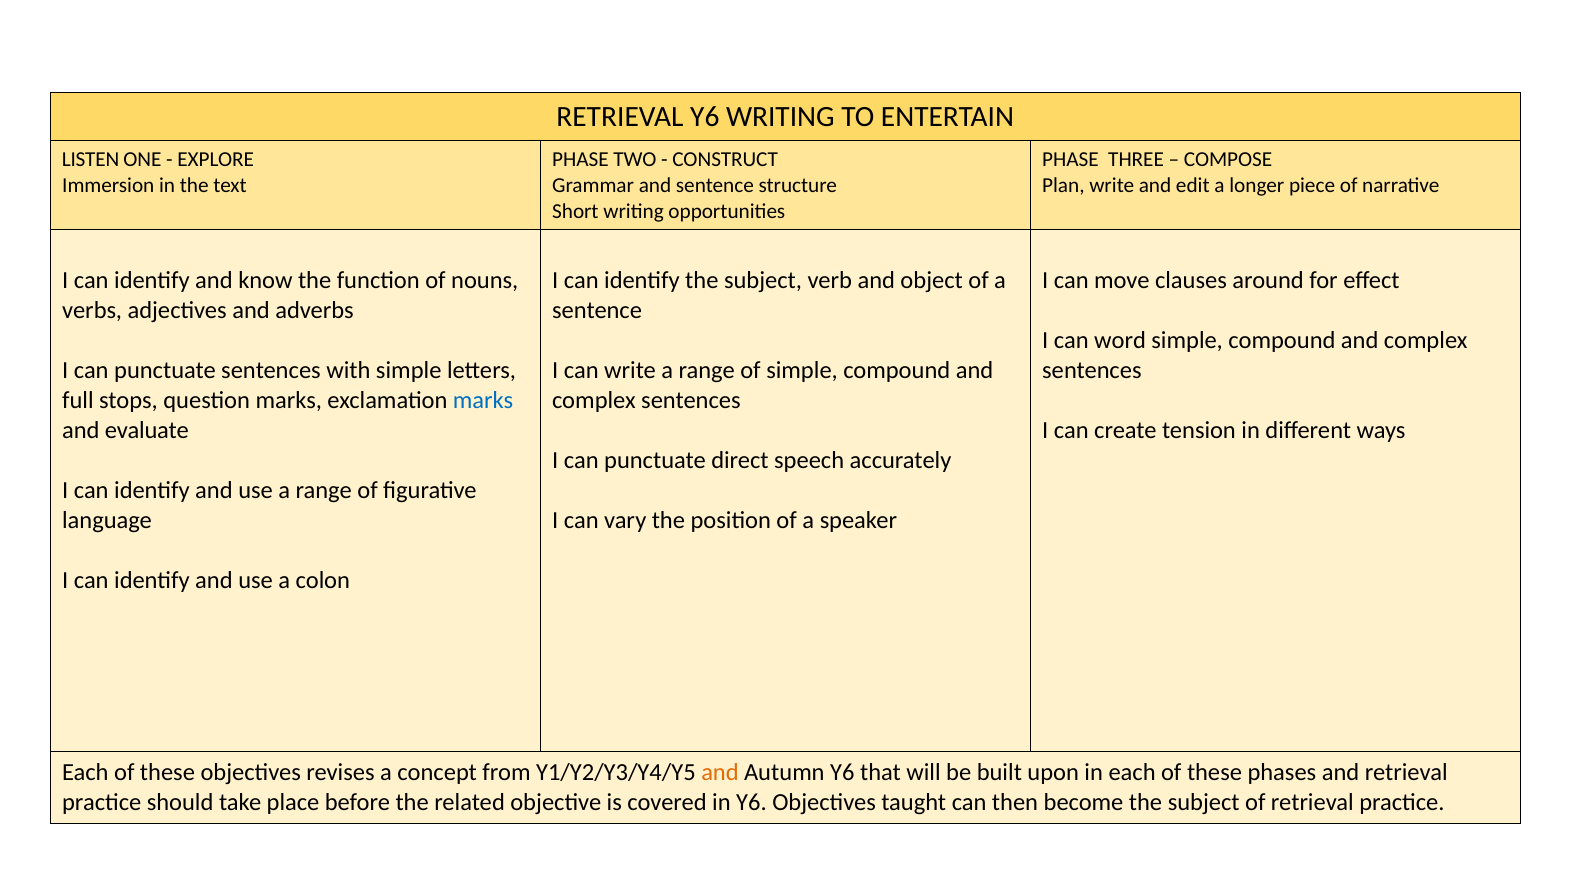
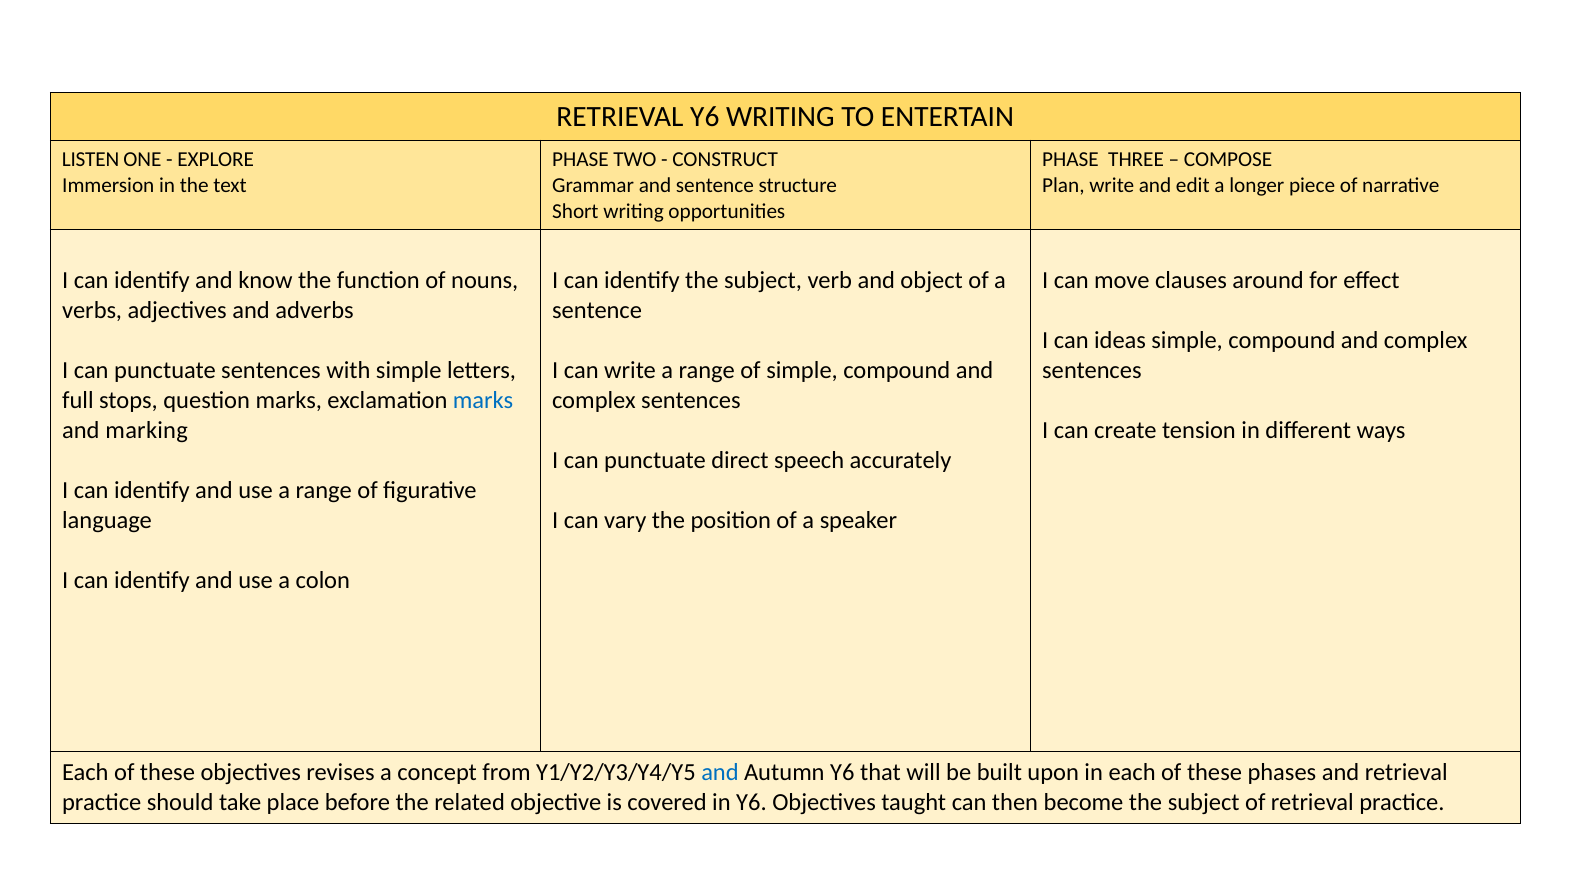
word: word -> ideas
evaluate: evaluate -> marking
and at (720, 773) colour: orange -> blue
